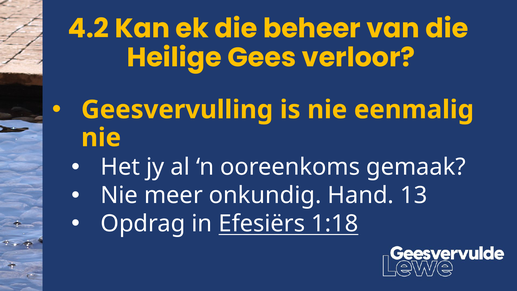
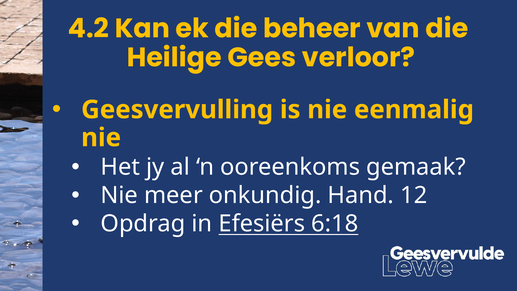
13: 13 -> 12
1:18: 1:18 -> 6:18
